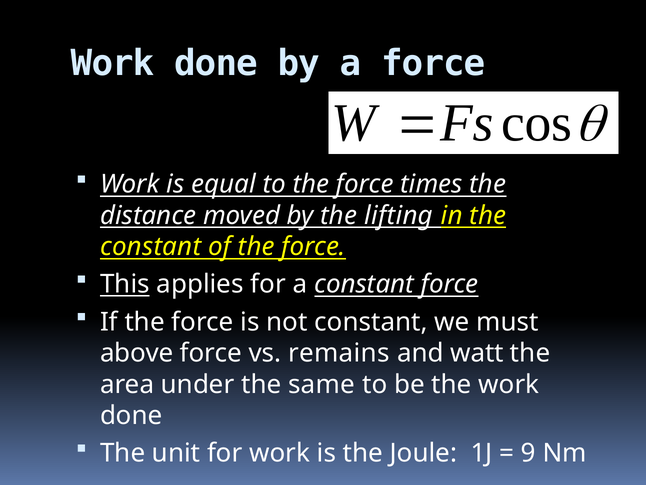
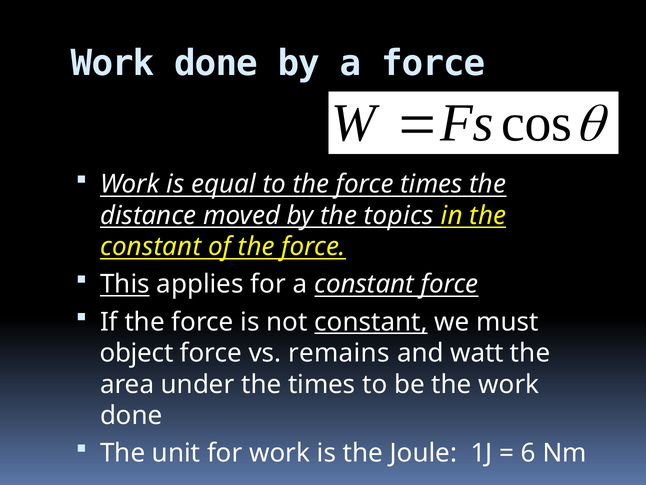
lifting: lifting -> topics
constant at (371, 322) underline: none -> present
above: above -> object
the same: same -> times
9: 9 -> 6
